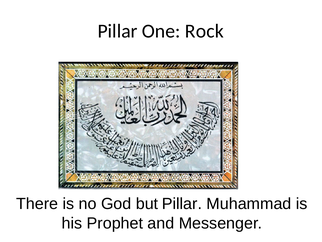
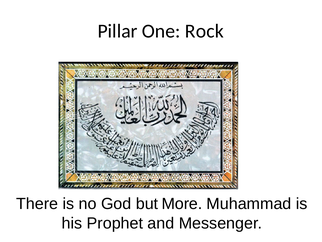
but Pillar: Pillar -> More
